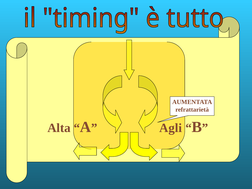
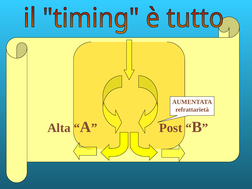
Agli: Agli -> Post
